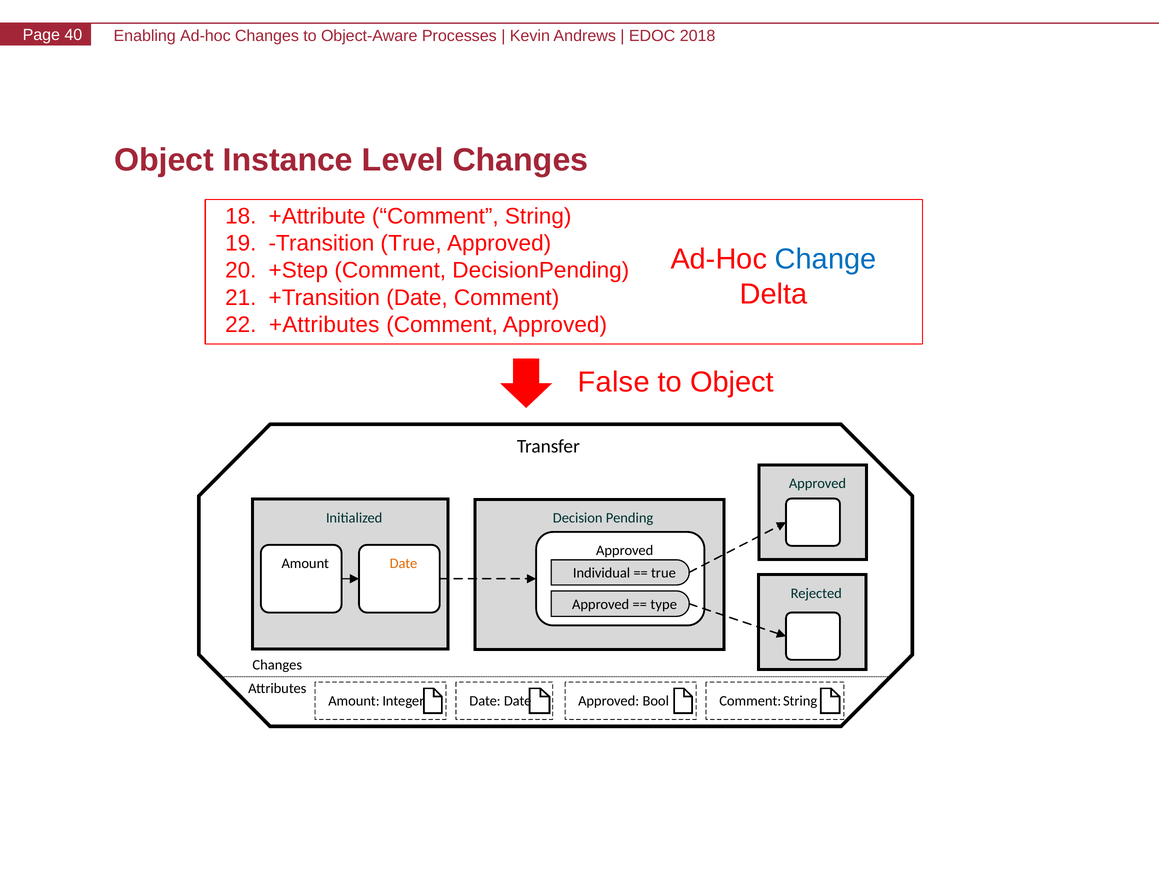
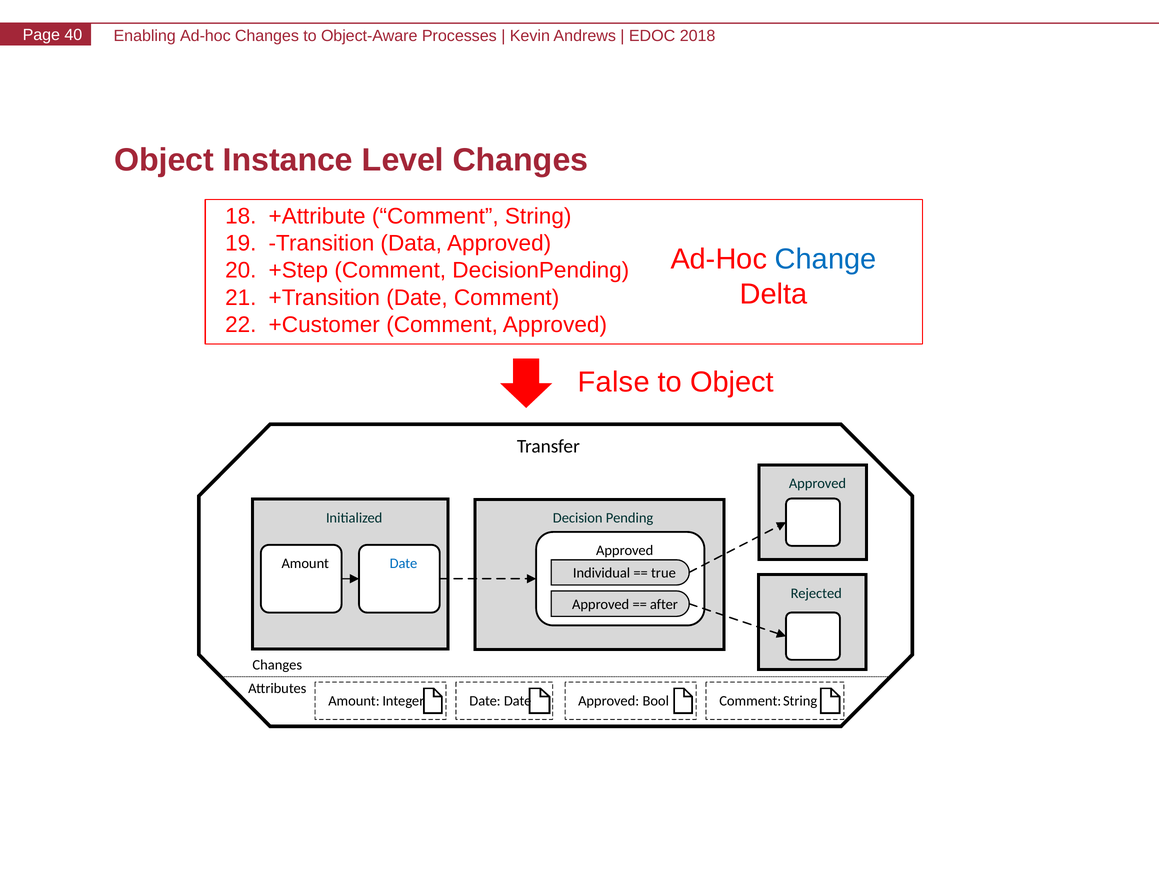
Transition True: True -> Data
+Attributes: +Attributes -> +Customer
Date at (403, 563) colour: orange -> blue
type: type -> after
